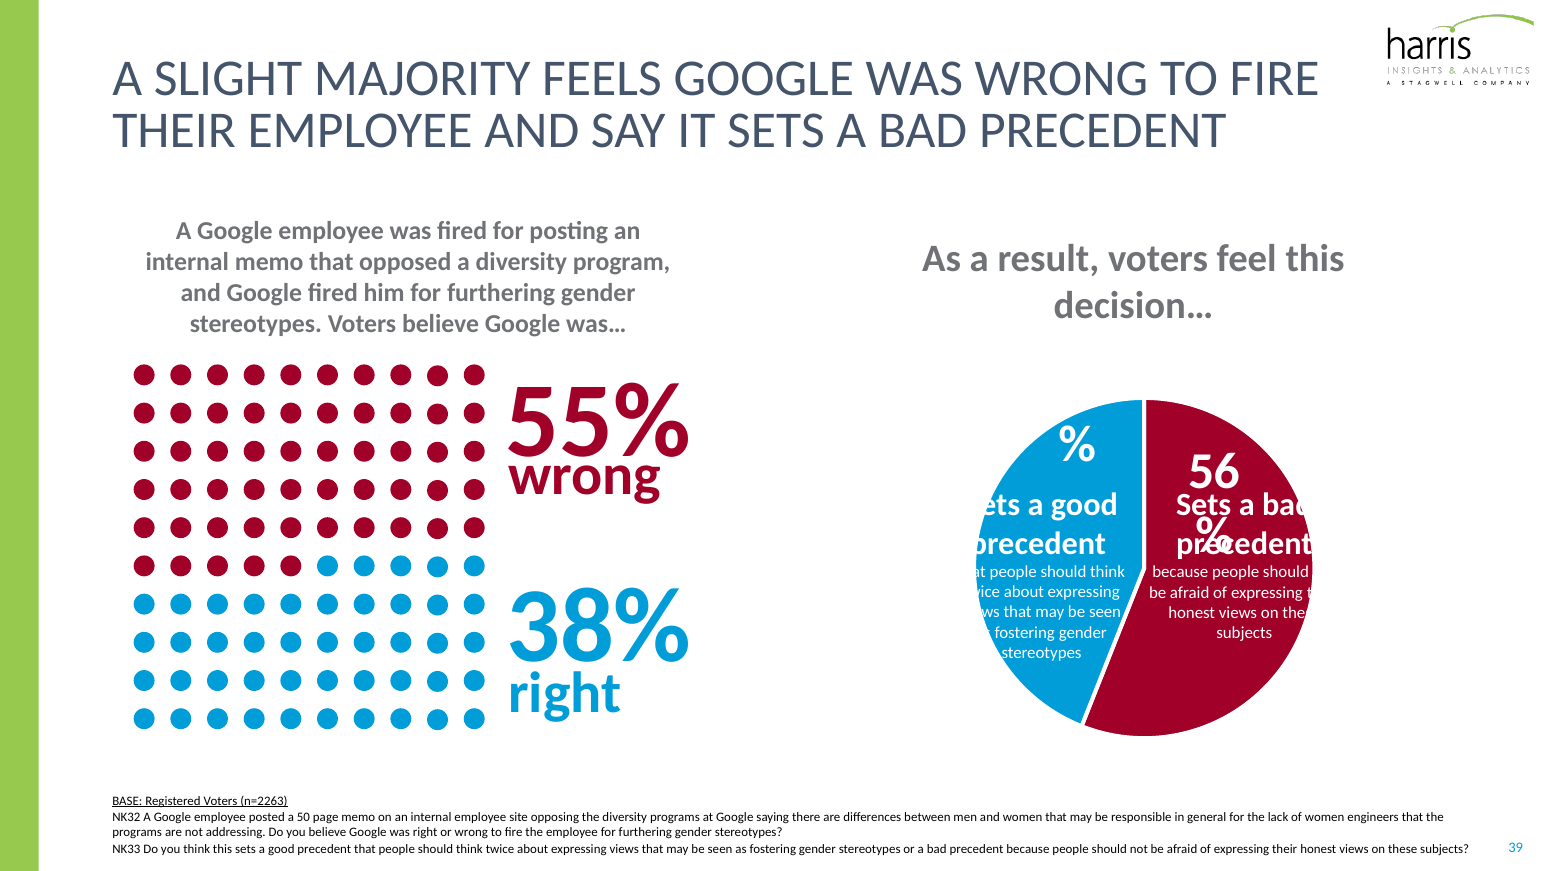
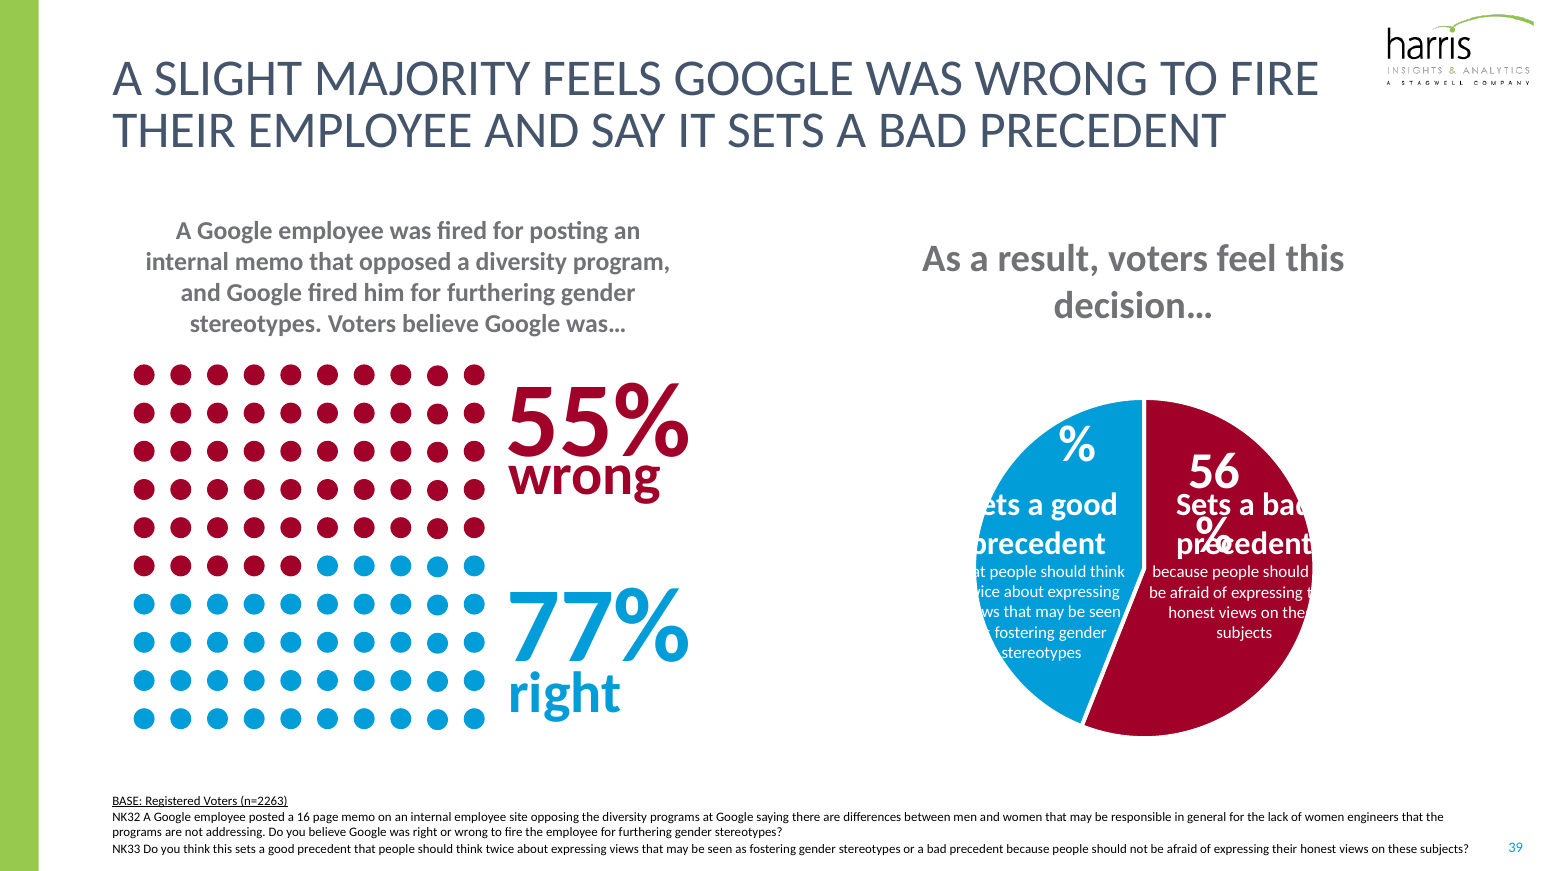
38%: 38% -> 77%
50: 50 -> 16
